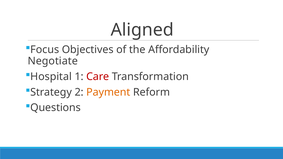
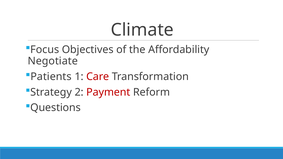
Aligned: Aligned -> Climate
Hospital: Hospital -> Patients
Payment colour: orange -> red
